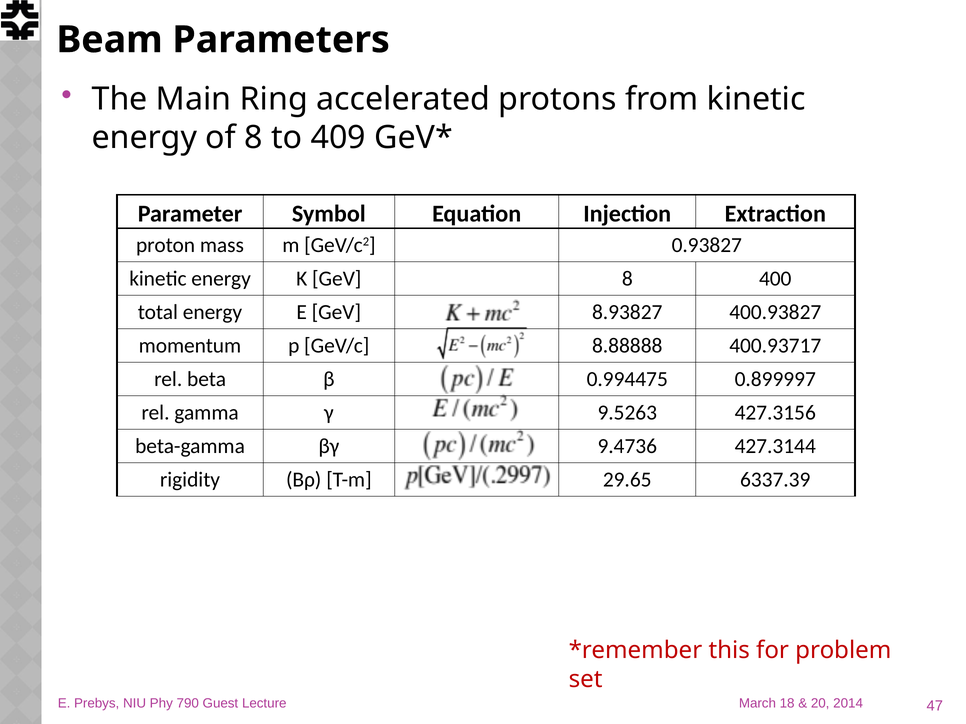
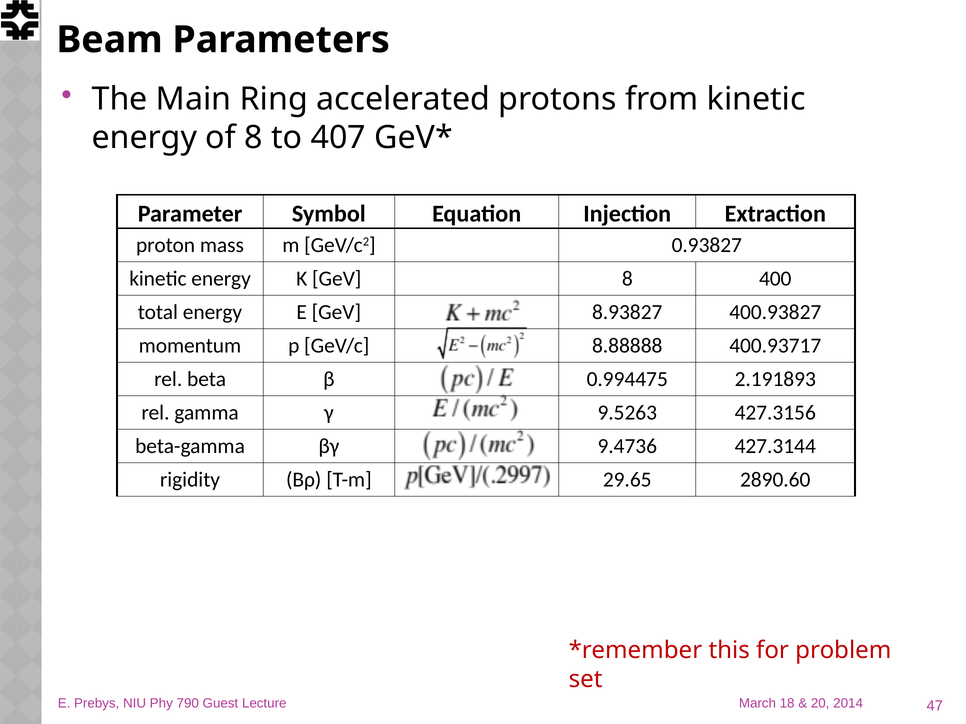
409: 409 -> 407
0.899997: 0.899997 -> 2.191893
6337.39: 6337.39 -> 2890.60
